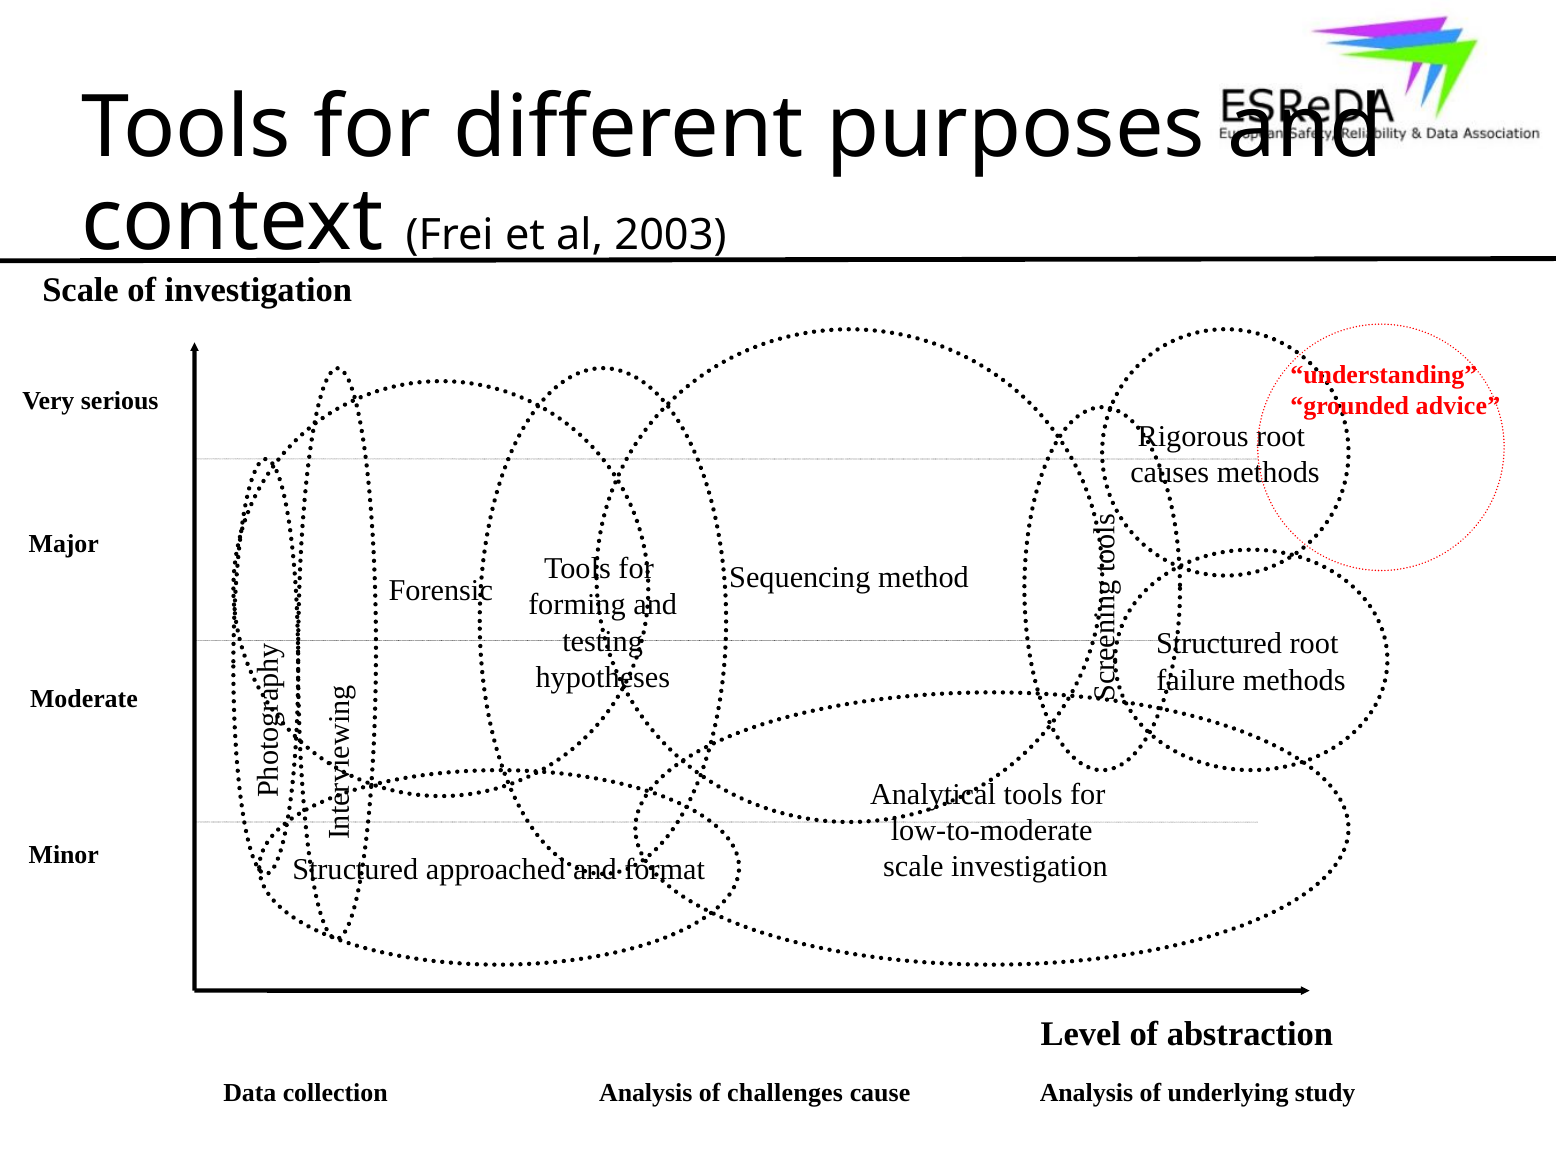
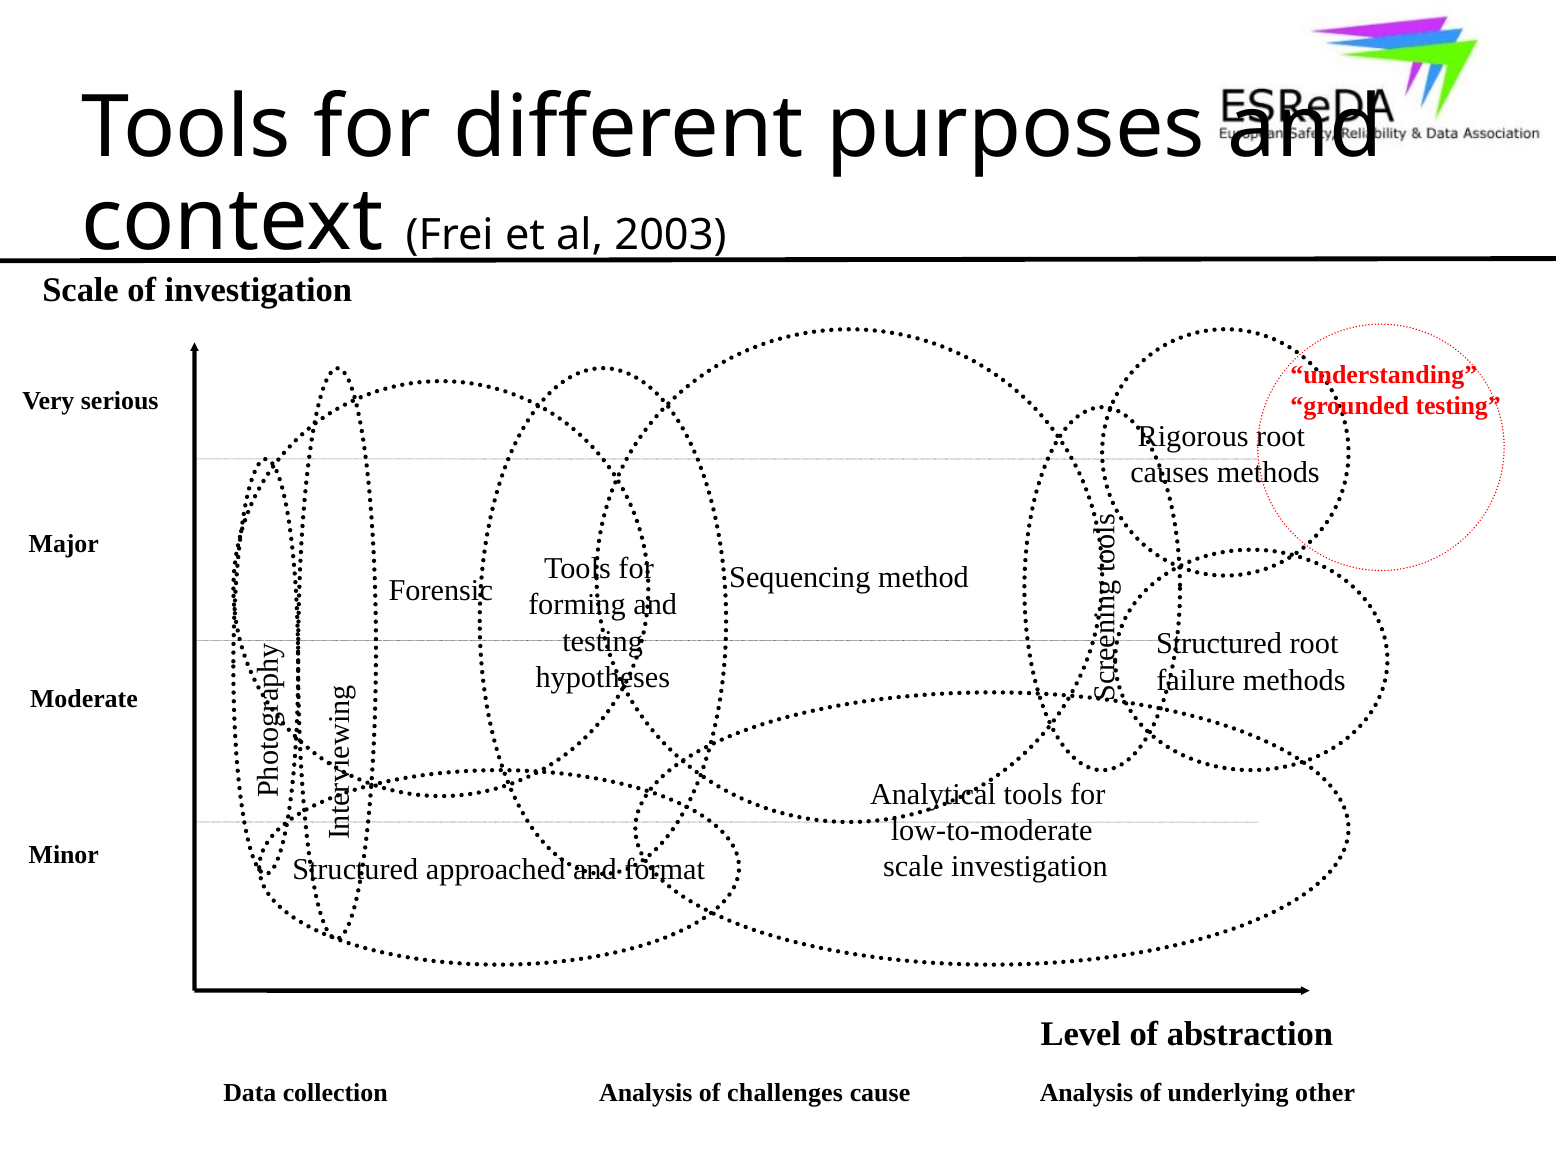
grounded advice: advice -> testing
study: study -> other
